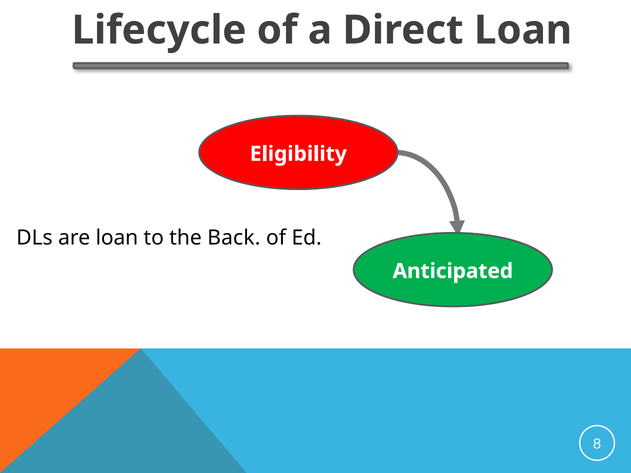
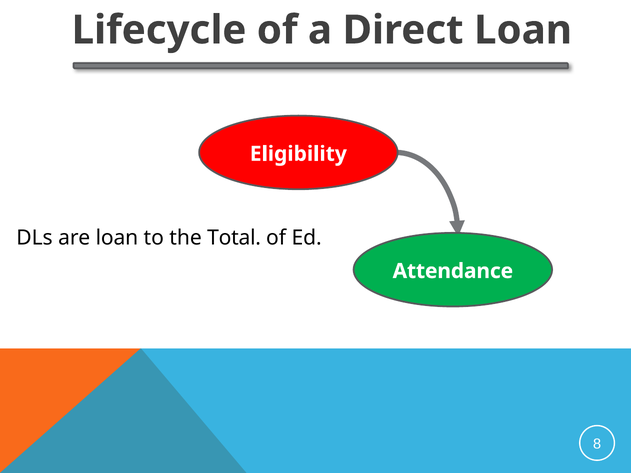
Back: Back -> Total
Anticipated: Anticipated -> Attendance
